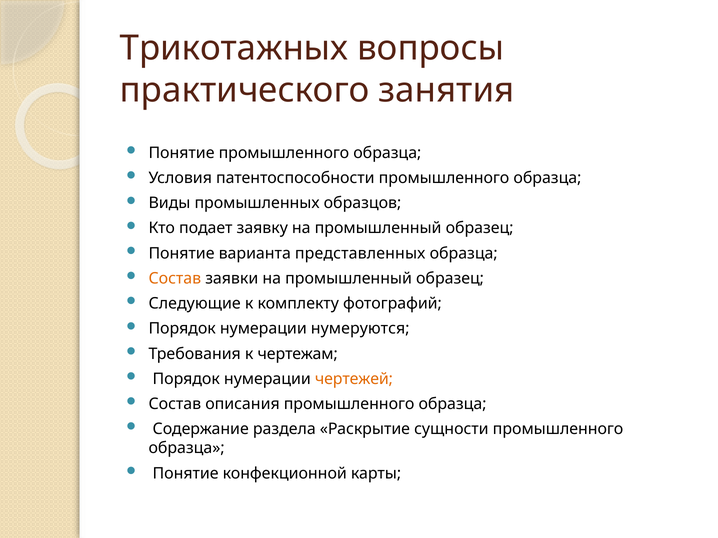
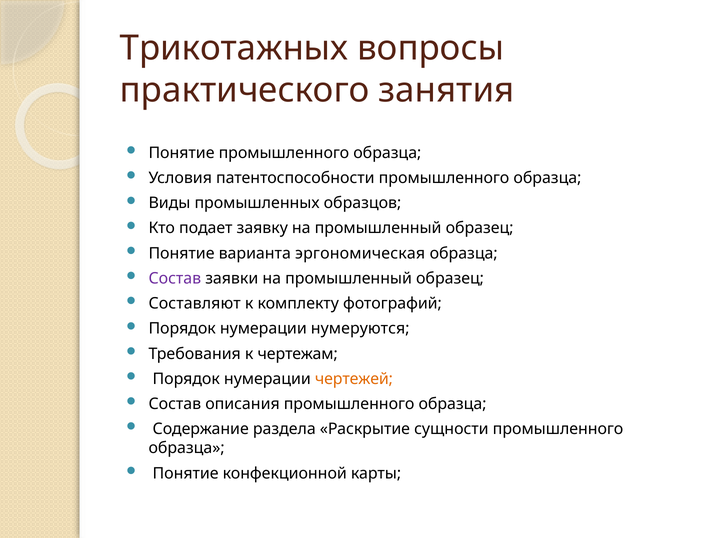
представленных: представленных -> эргономическая
Состав at (175, 279) colour: orange -> purple
Следующие: Следующие -> Составляют
